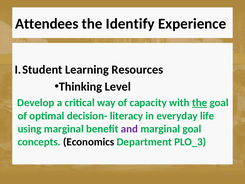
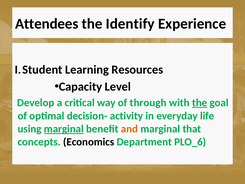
Thinking: Thinking -> Capacity
capacity: capacity -> through
literacy: literacy -> activity
marginal at (64, 129) underline: none -> present
and colour: purple -> orange
marginal goal: goal -> that
PLO_3: PLO_3 -> PLO_6
